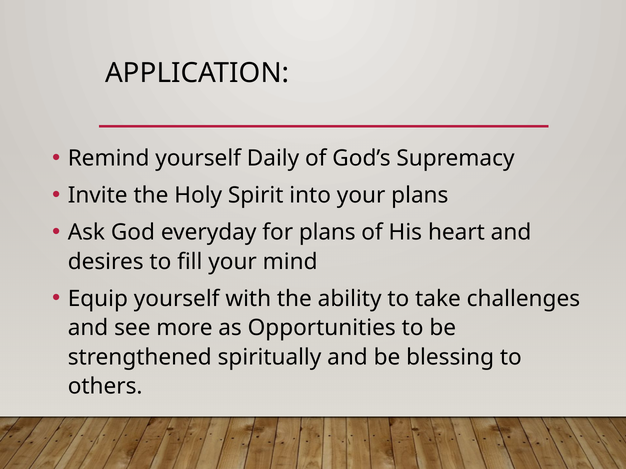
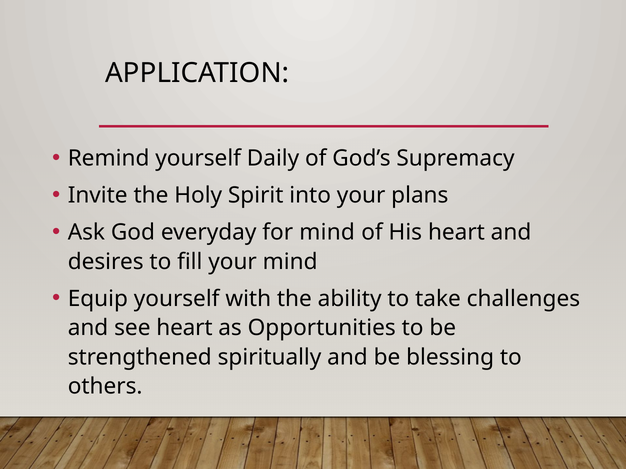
for plans: plans -> mind
see more: more -> heart
